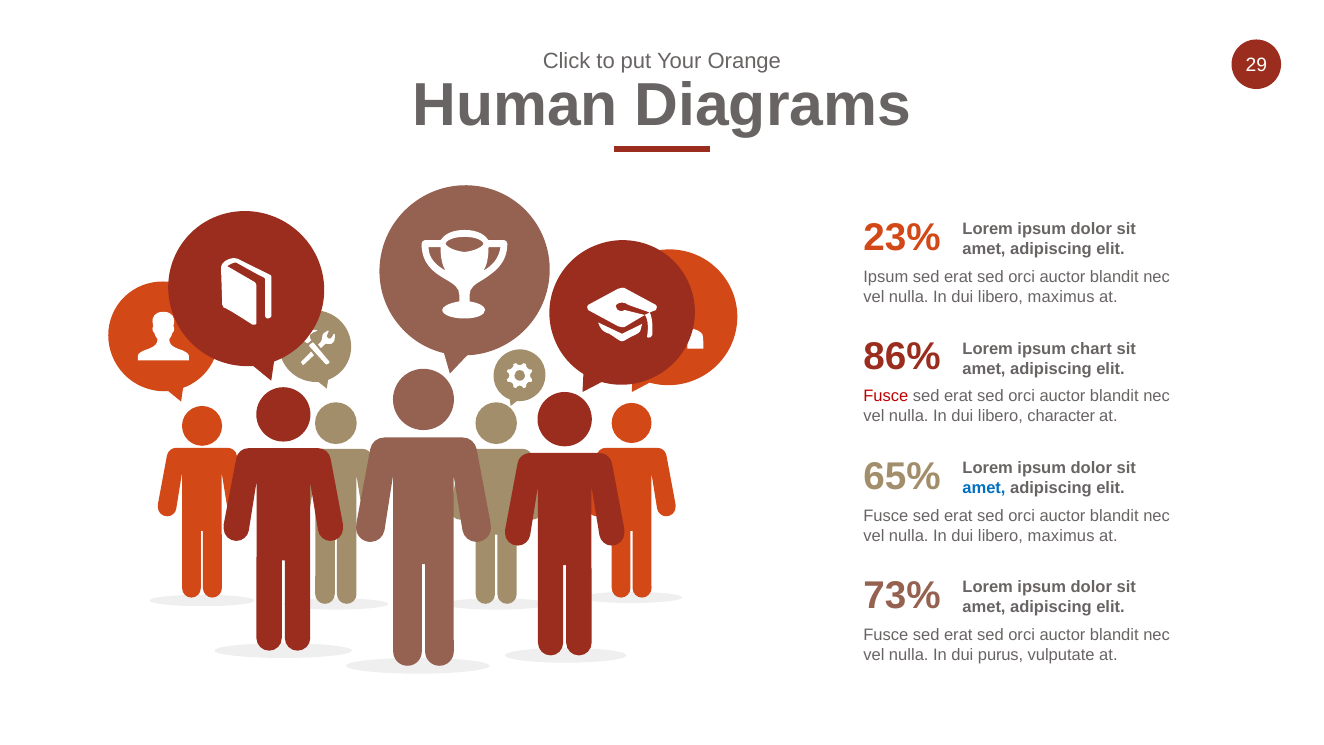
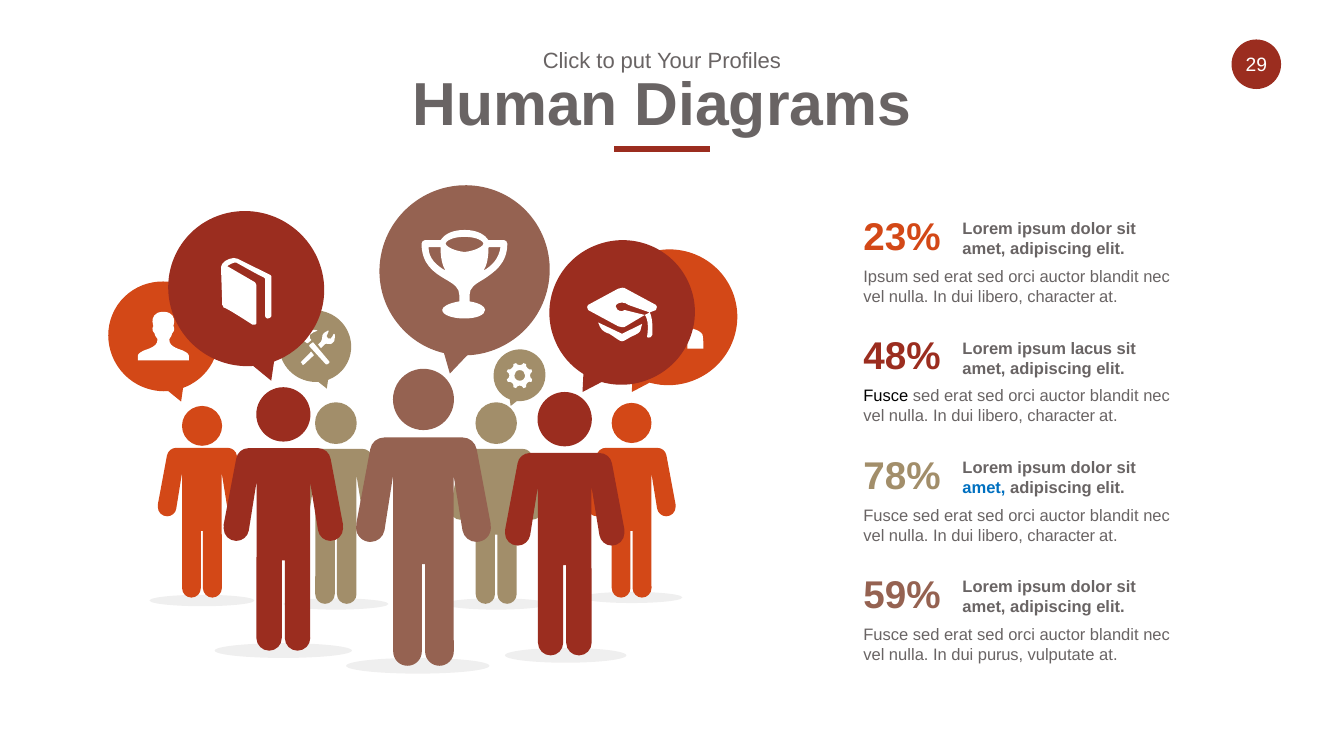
Orange: Orange -> Profiles
maximus at (1061, 297): maximus -> character
86%: 86% -> 48%
chart: chart -> lacus
Fusce at (886, 396) colour: red -> black
65%: 65% -> 78%
maximus at (1061, 535): maximus -> character
73%: 73% -> 59%
